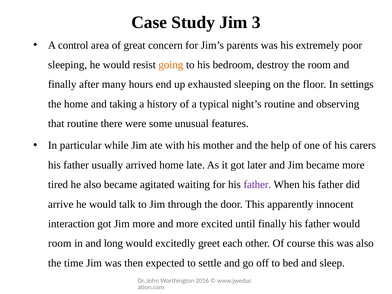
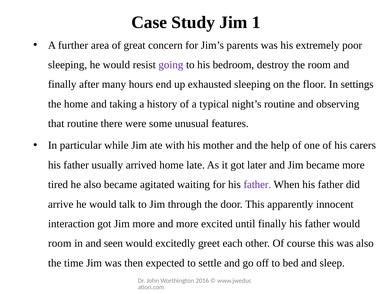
3: 3 -> 1
control: control -> further
going colour: orange -> purple
long: long -> seen
